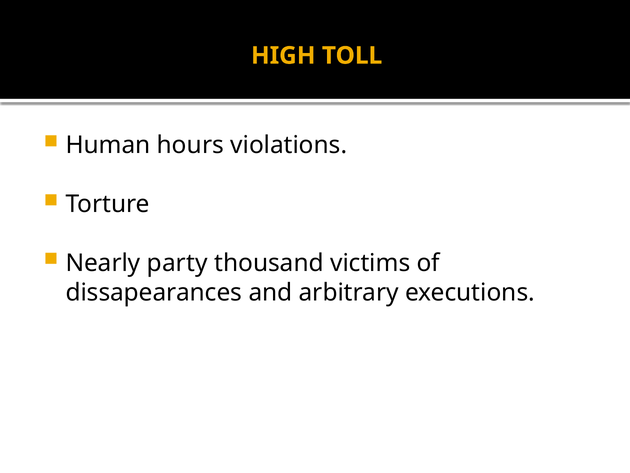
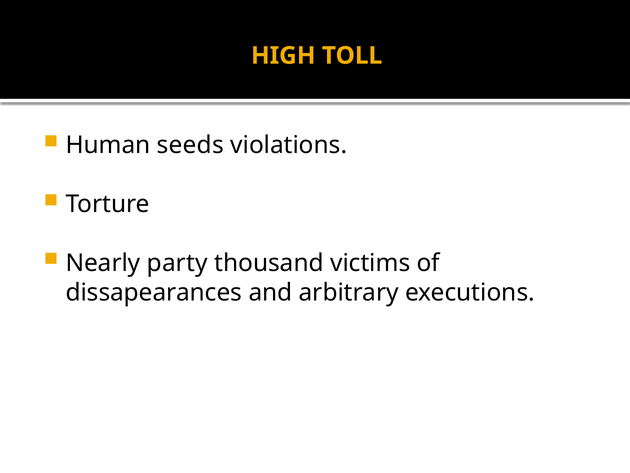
hours: hours -> seeds
